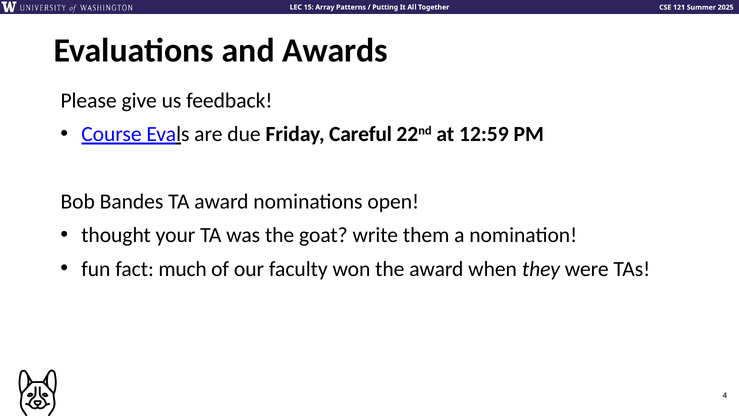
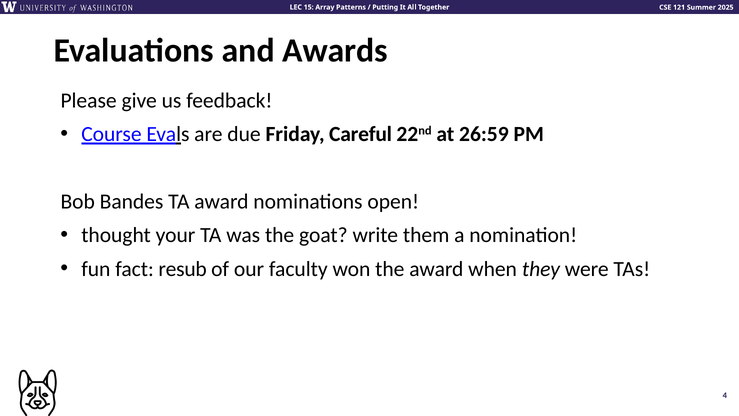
12:59: 12:59 -> 26:59
much: much -> resub
